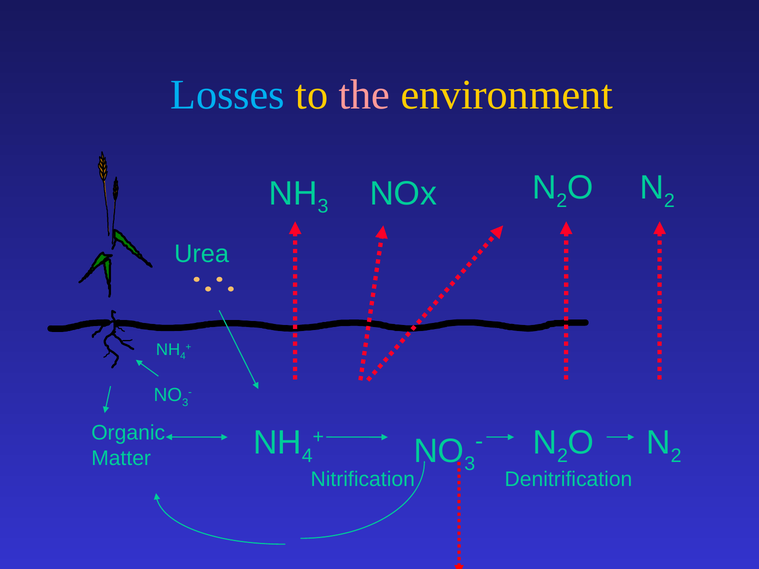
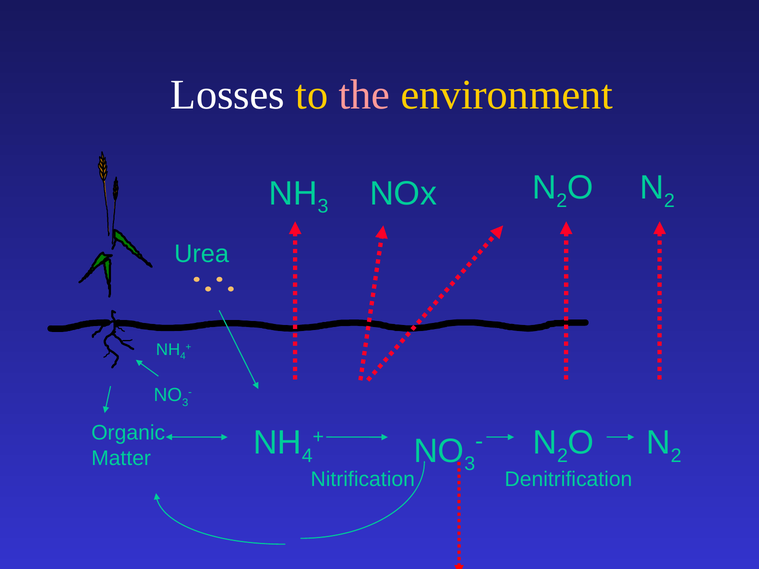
Losses colour: light blue -> white
